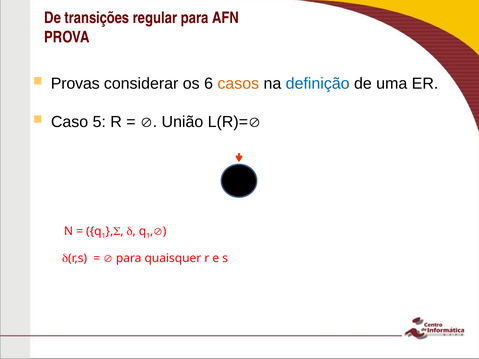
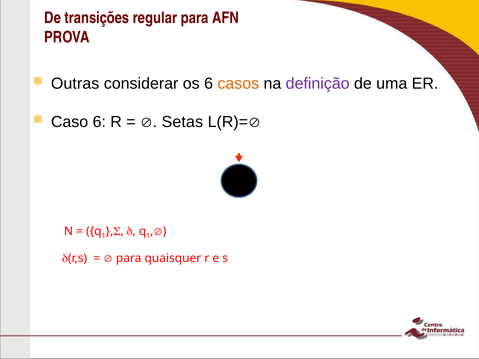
Provas: Provas -> Outras
definição colour: blue -> purple
Caso 5: 5 -> 6
União: União -> Setas
